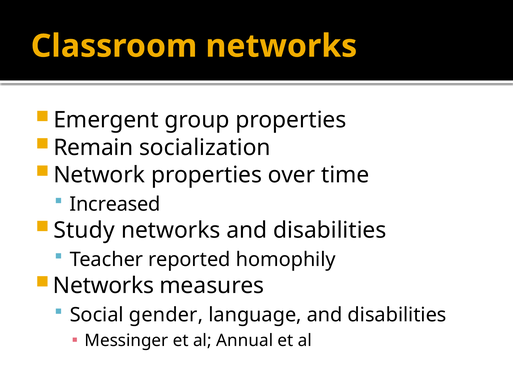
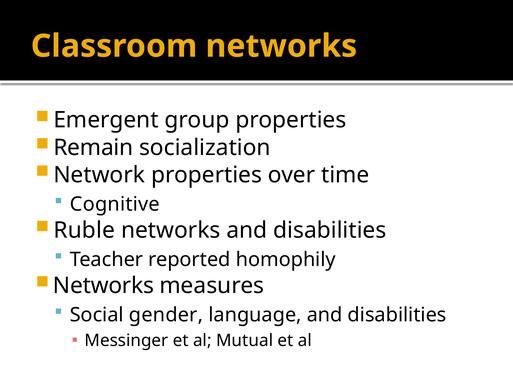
Increased: Increased -> Cognitive
Study: Study -> Ruble
Annual: Annual -> Mutual
